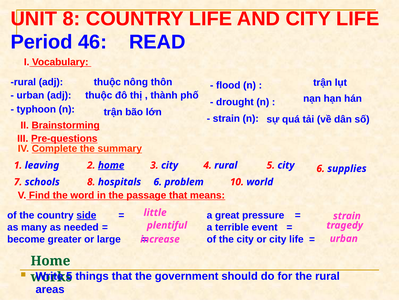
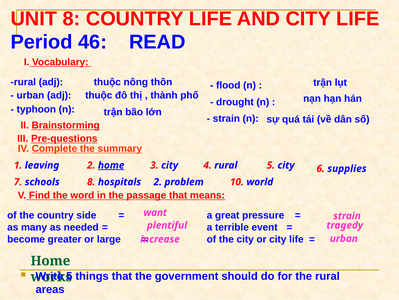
hospitals 6: 6 -> 2
side underline: present -> none
little: little -> want
